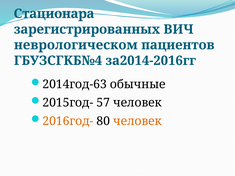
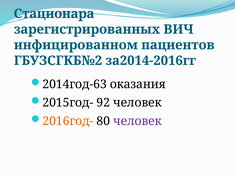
неврологическом: неврологическом -> инфицированном
ГБУЗСГКБ№4: ГБУЗСГКБ№4 -> ГБУЗСГКБ№2
обычные: обычные -> оказания
57: 57 -> 92
человек at (137, 121) colour: orange -> purple
